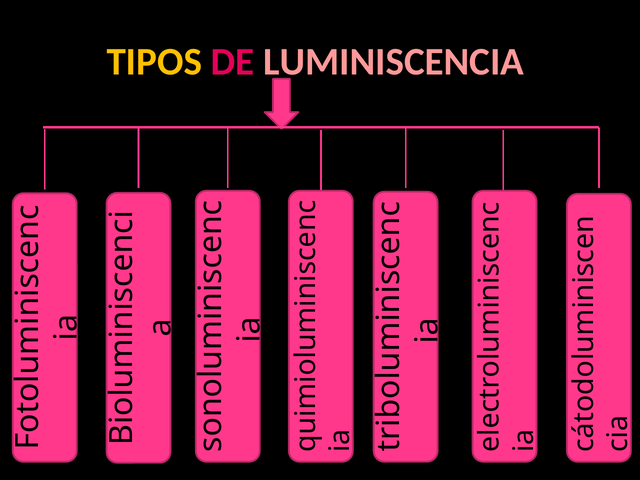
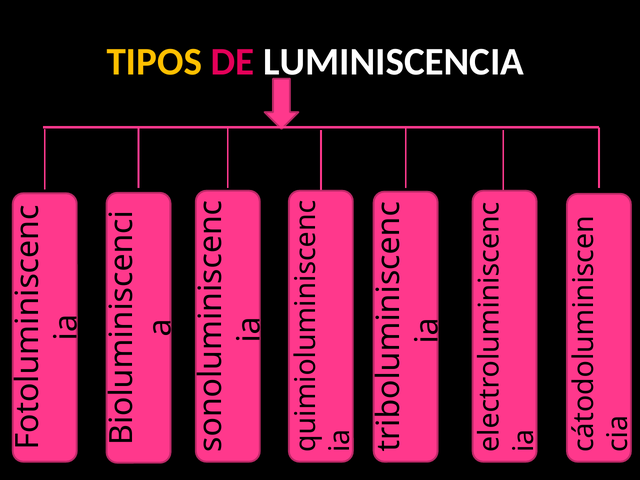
LUMINISCENCIA colour: pink -> white
